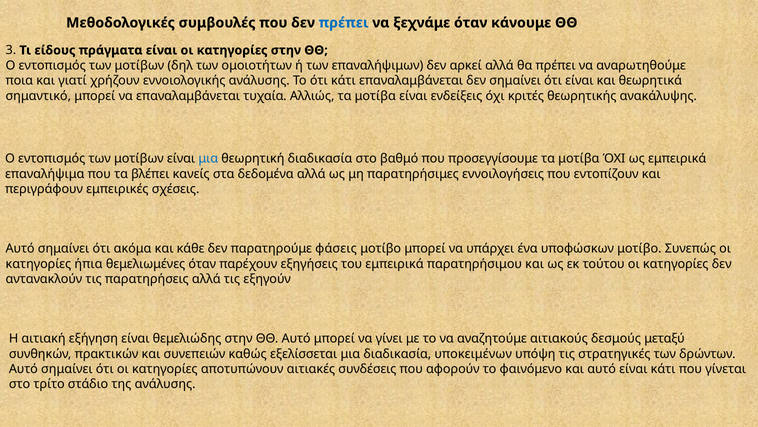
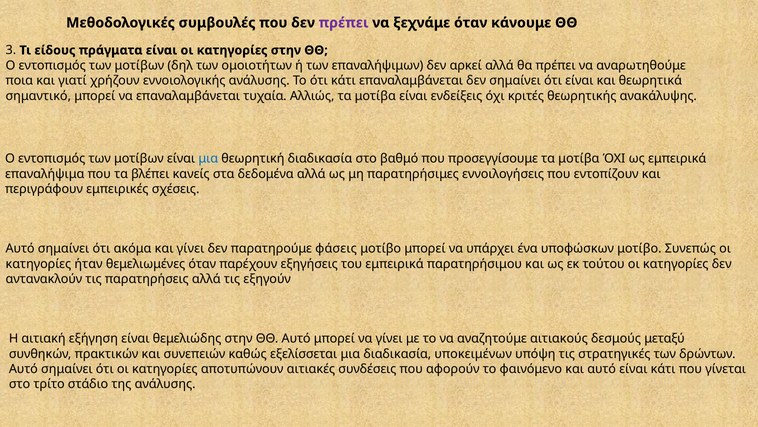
πρέπει at (344, 23) colour: blue -> purple
και κάθε: κάθε -> γίνει
ήπια: ήπια -> ήταν
